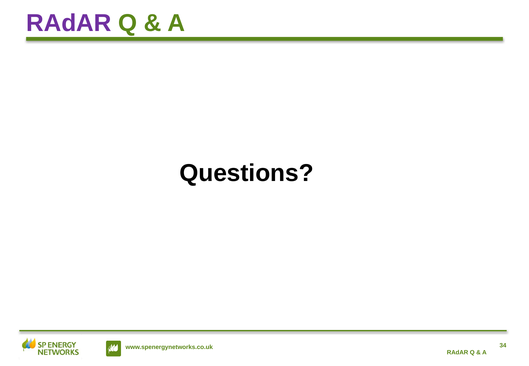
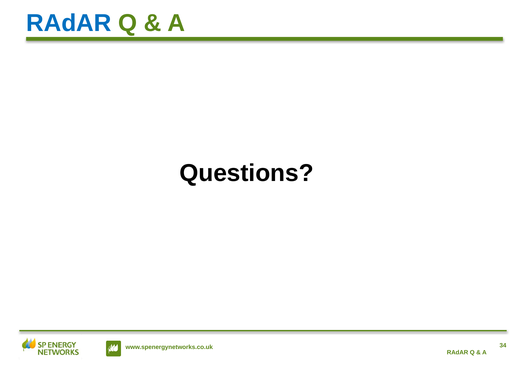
RAdAR at (69, 23) colour: purple -> blue
